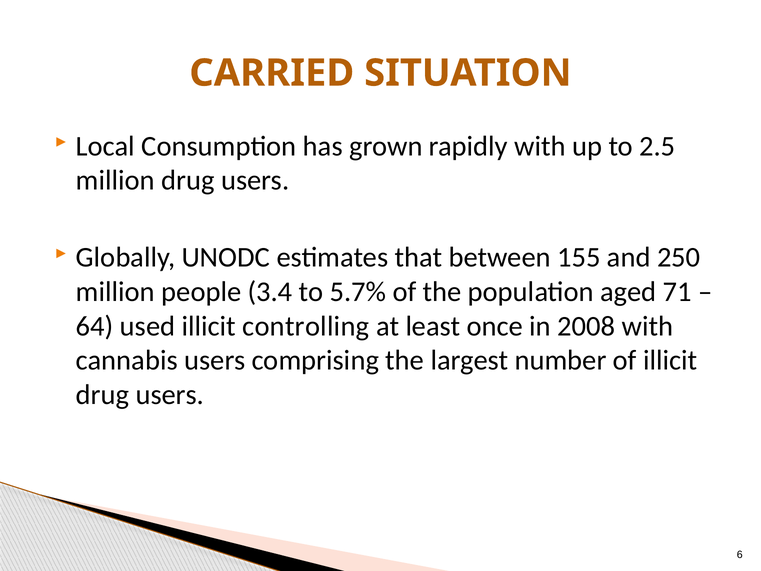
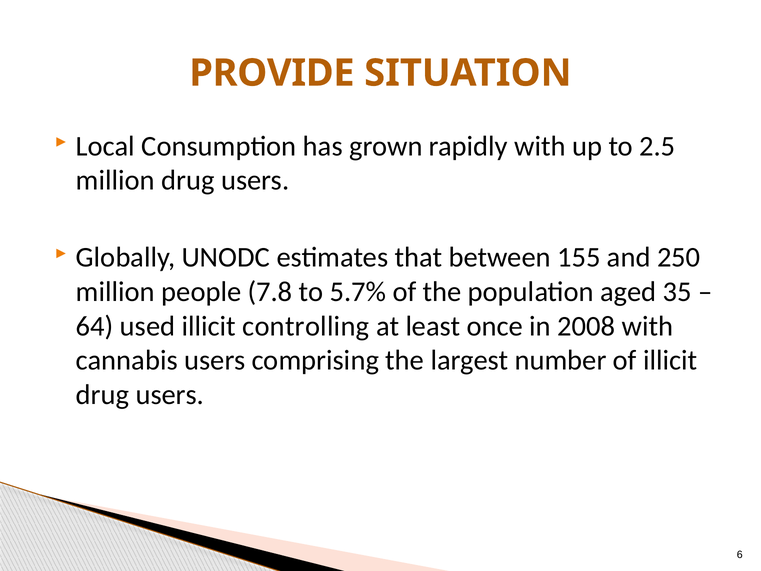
CARRIED: CARRIED -> PROVIDE
3.4: 3.4 -> 7.8
71: 71 -> 35
